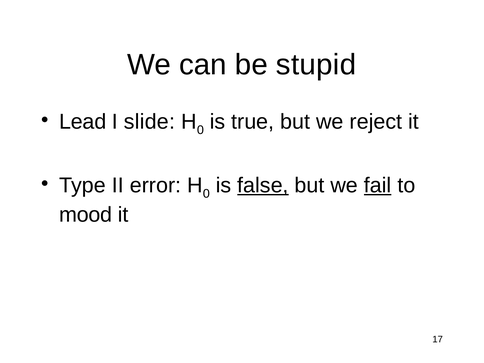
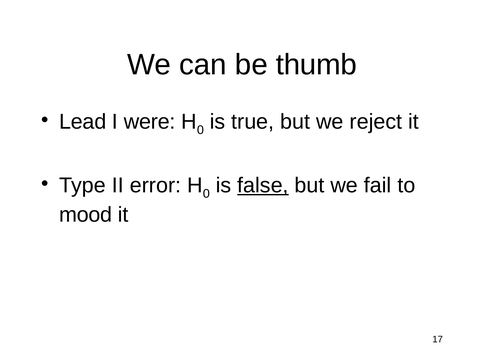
stupid: stupid -> thumb
slide: slide -> were
fail underline: present -> none
